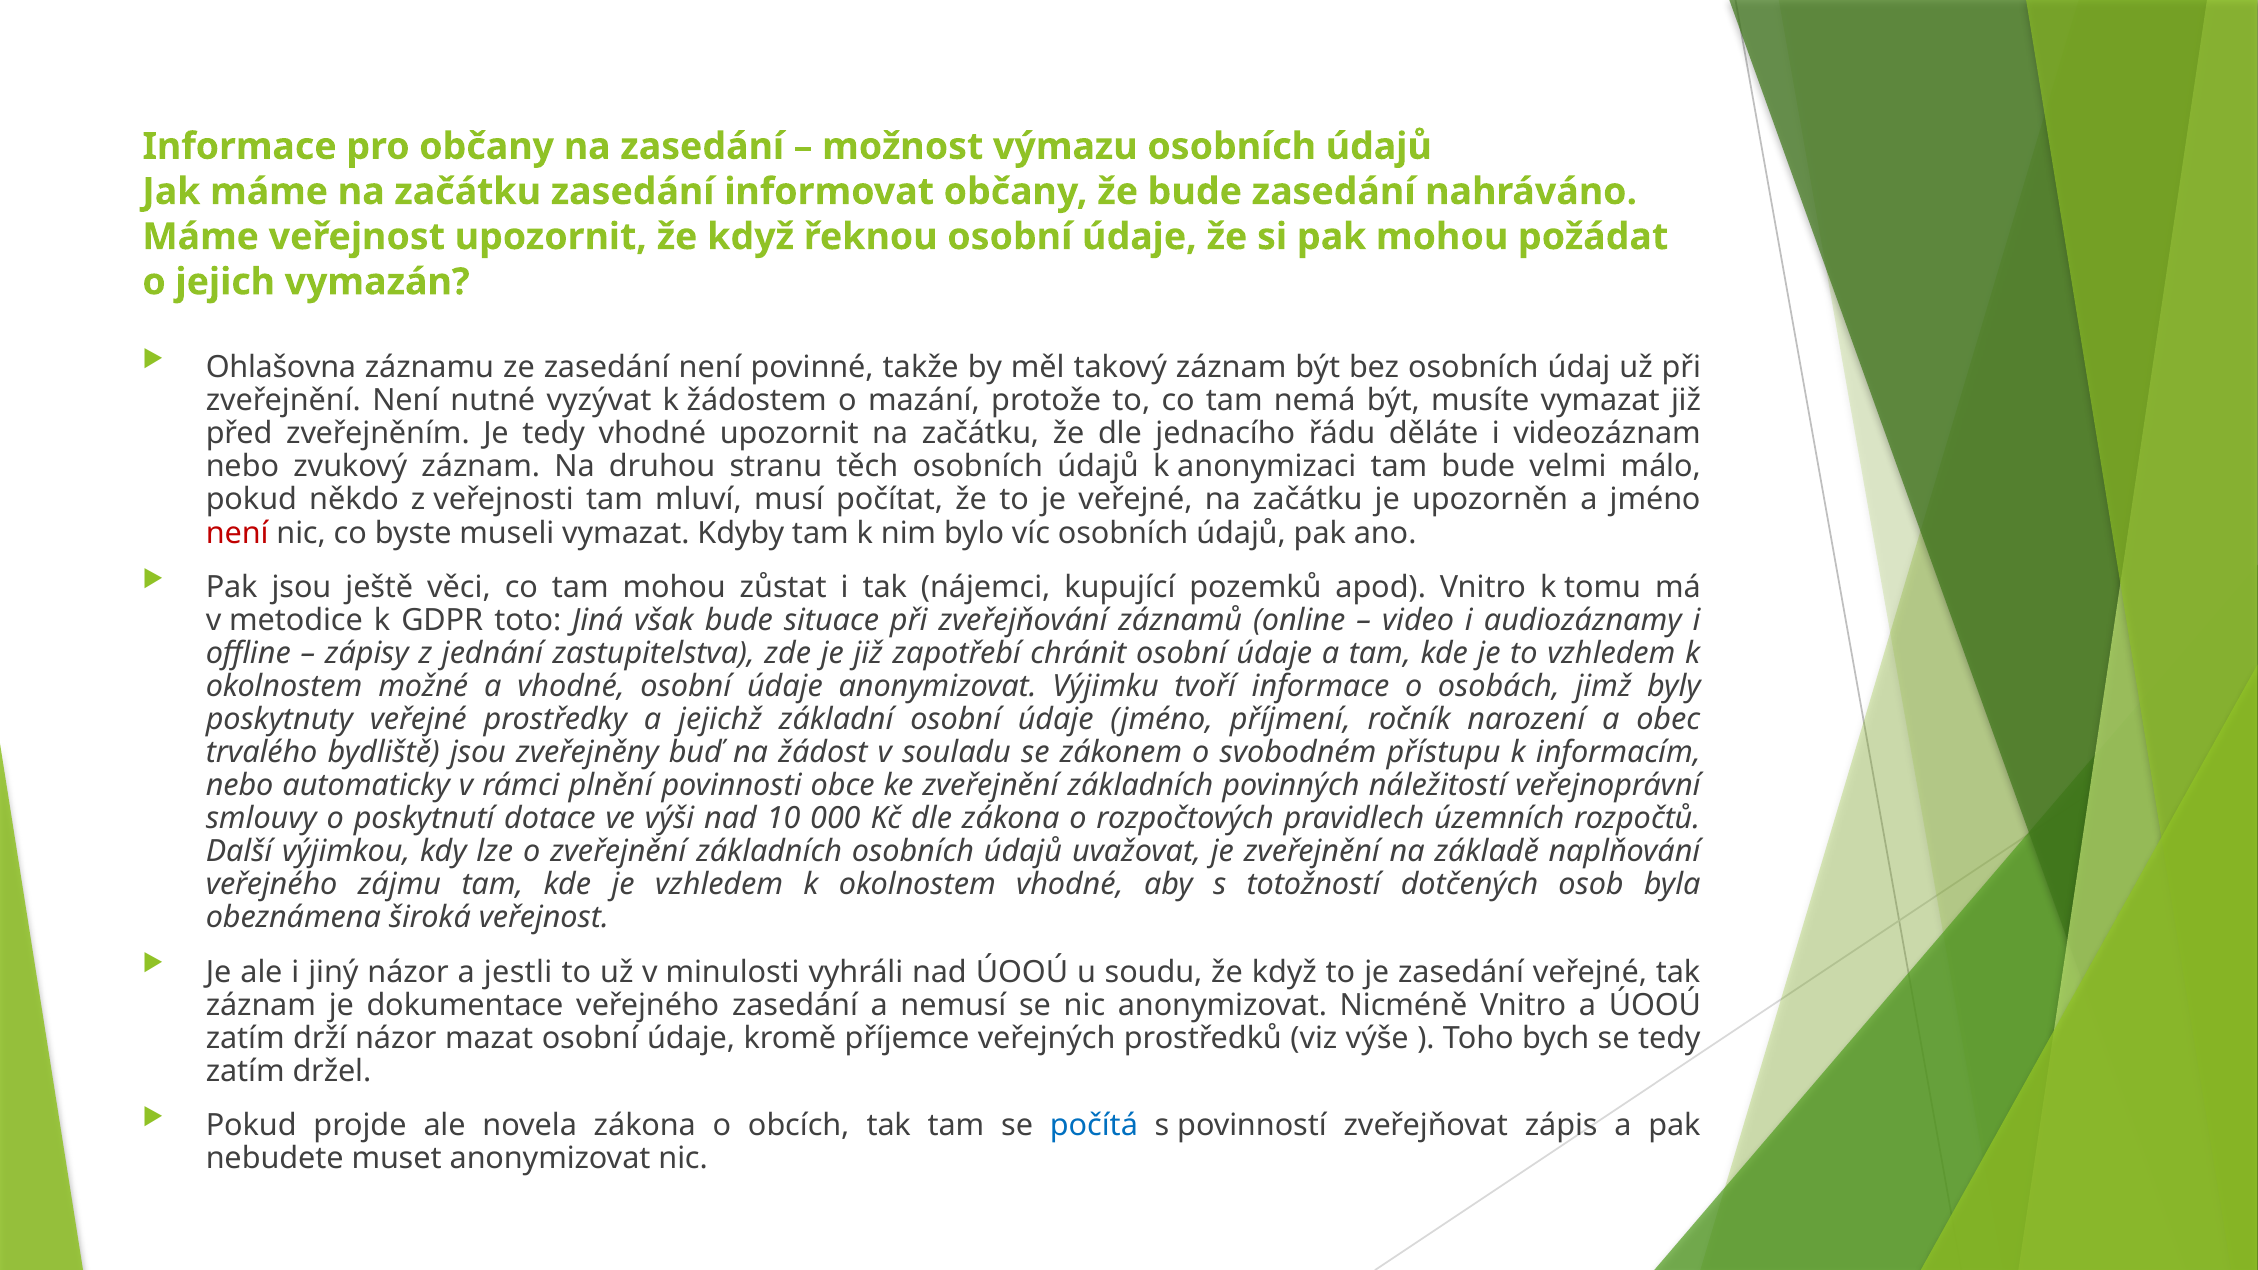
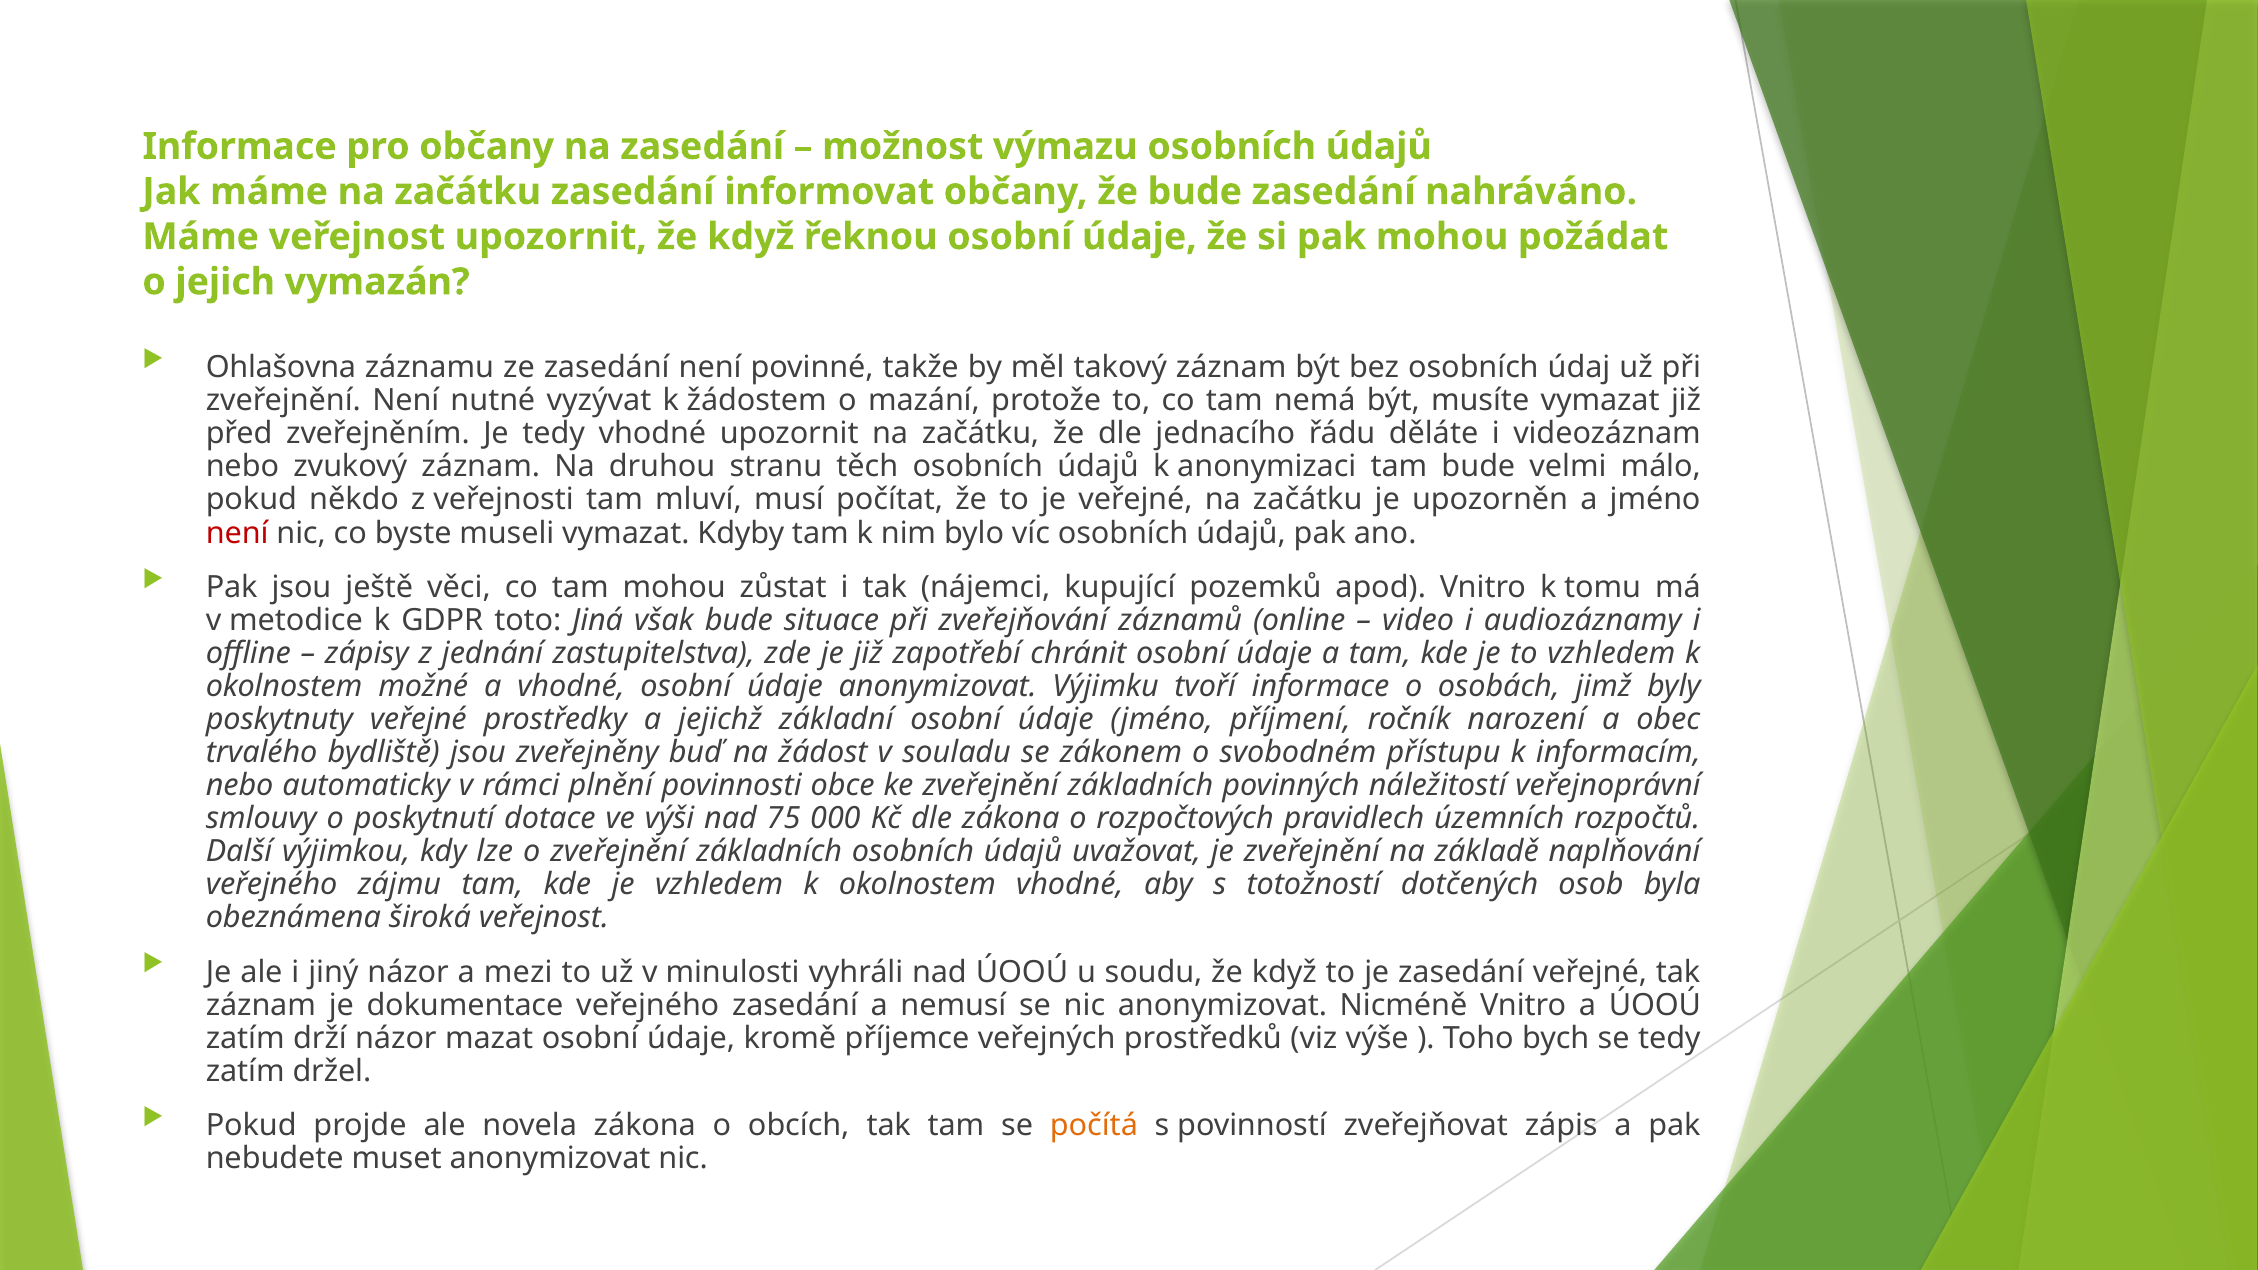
10: 10 -> 75
jestli: jestli -> mezi
počítá colour: blue -> orange
